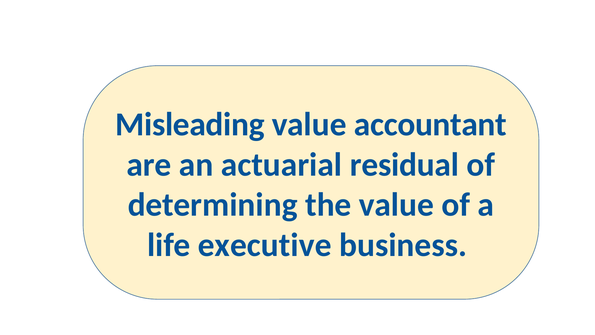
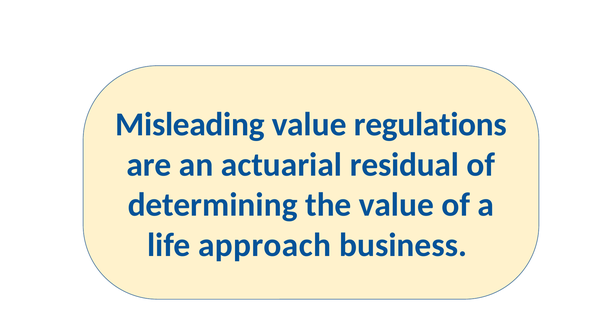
accountant: accountant -> regulations
executive: executive -> approach
